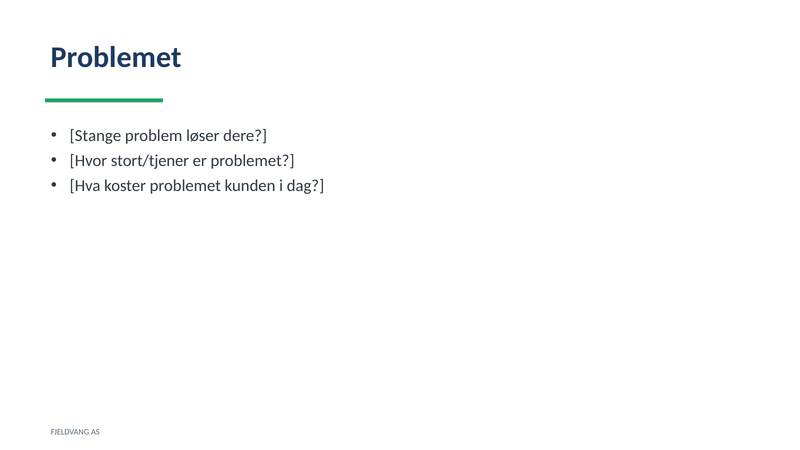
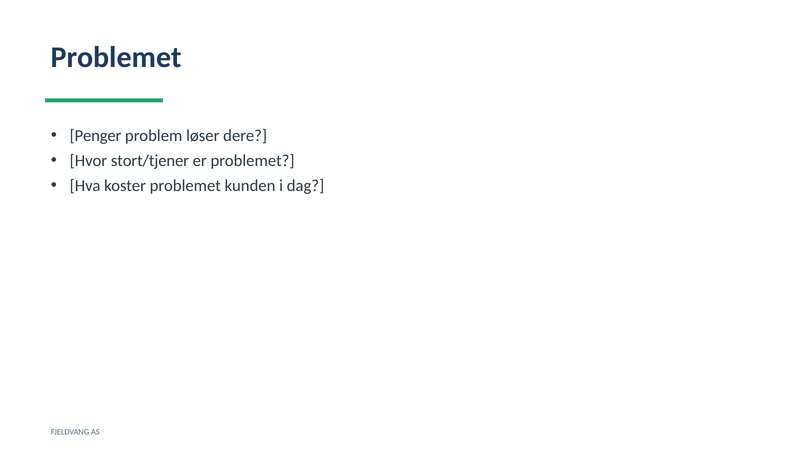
Stange: Stange -> Penger
